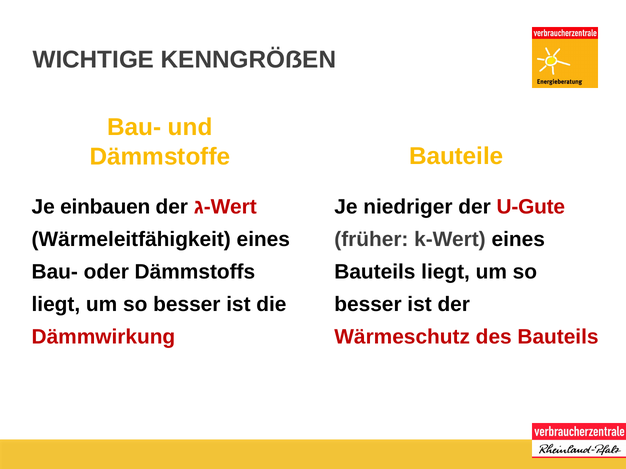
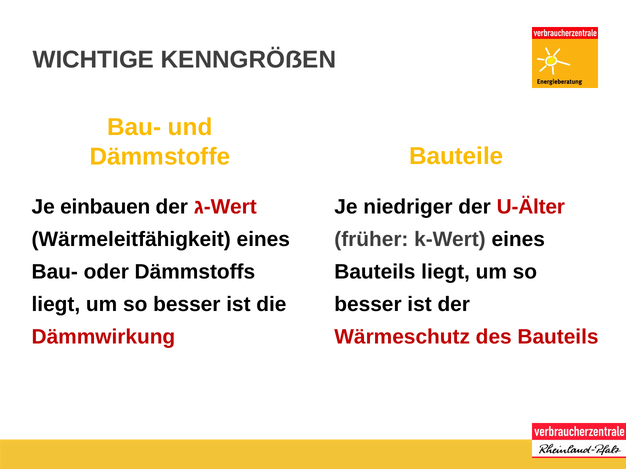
U-Gute: U-Gute -> U-Älter
